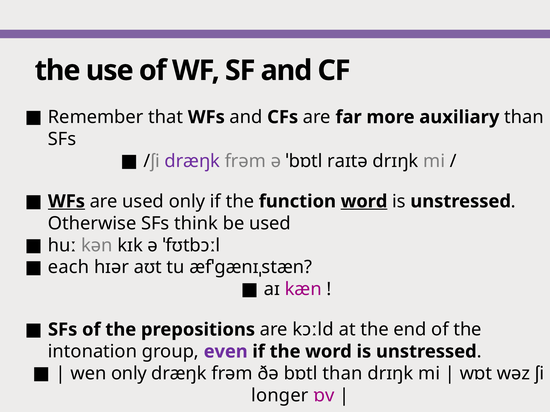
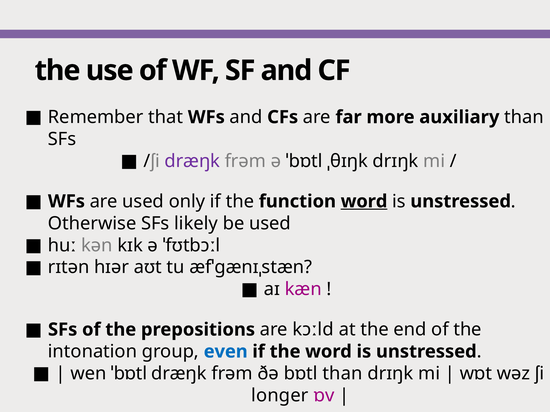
raɪtə: raɪtə -> ˌθɪŋk
WFs at (66, 202) underline: present -> none
think: think -> likely
each: each -> rɪtən
even at (226, 352) colour: purple -> blue
wen only: only -> ˈbɒtl
